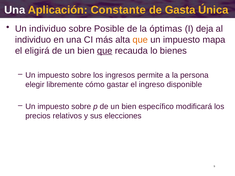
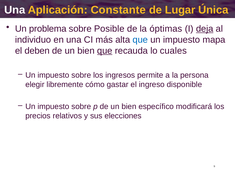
Gasta: Gasta -> Lugar
Un individuo: individuo -> problema
deja underline: none -> present
que at (140, 40) colour: orange -> blue
eligirá: eligirá -> deben
bienes: bienes -> cuales
